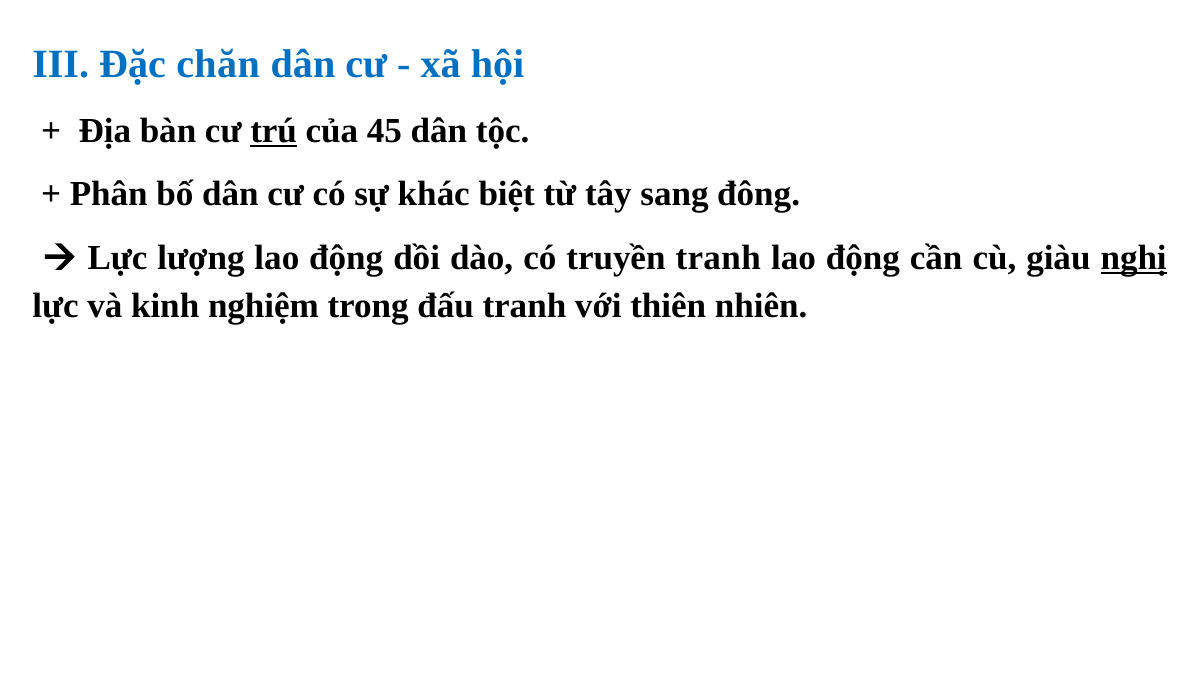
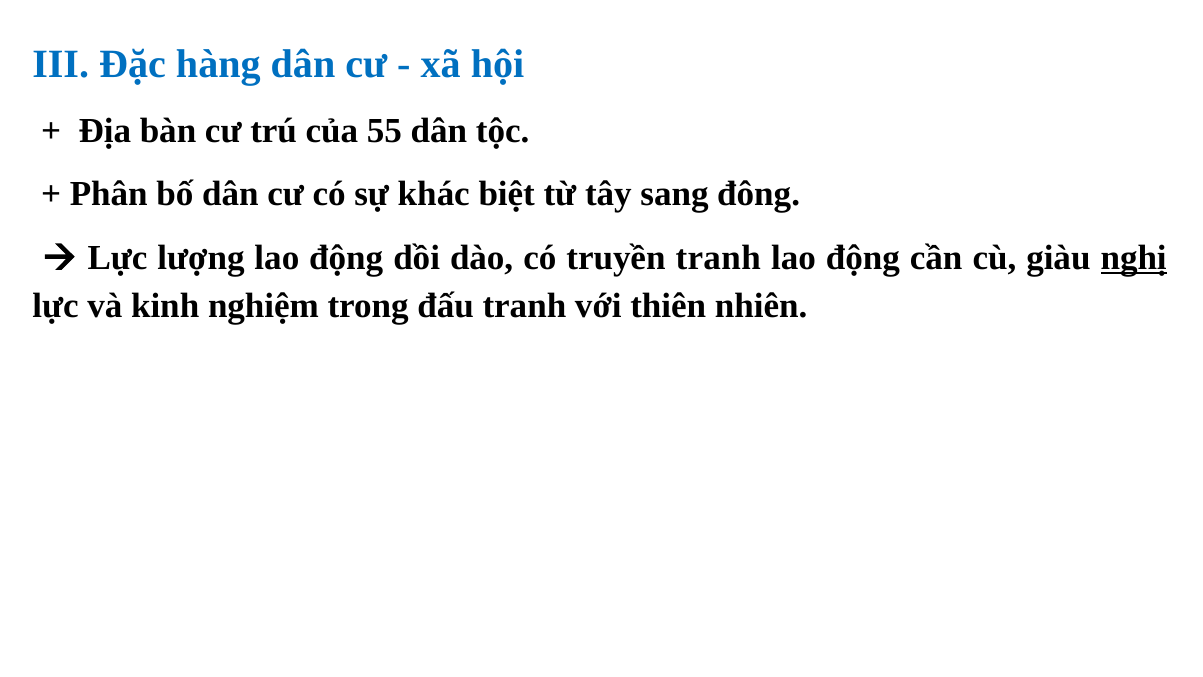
chăn: chăn -> hàng
trú underline: present -> none
45: 45 -> 55
